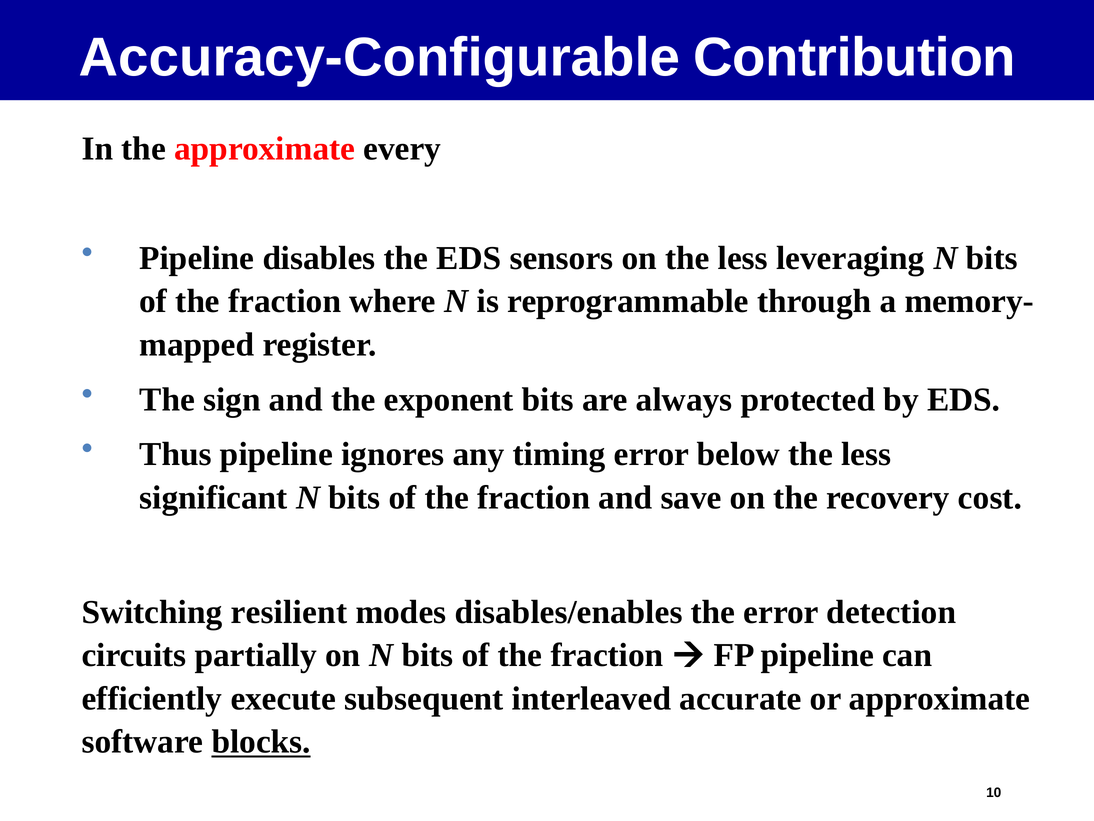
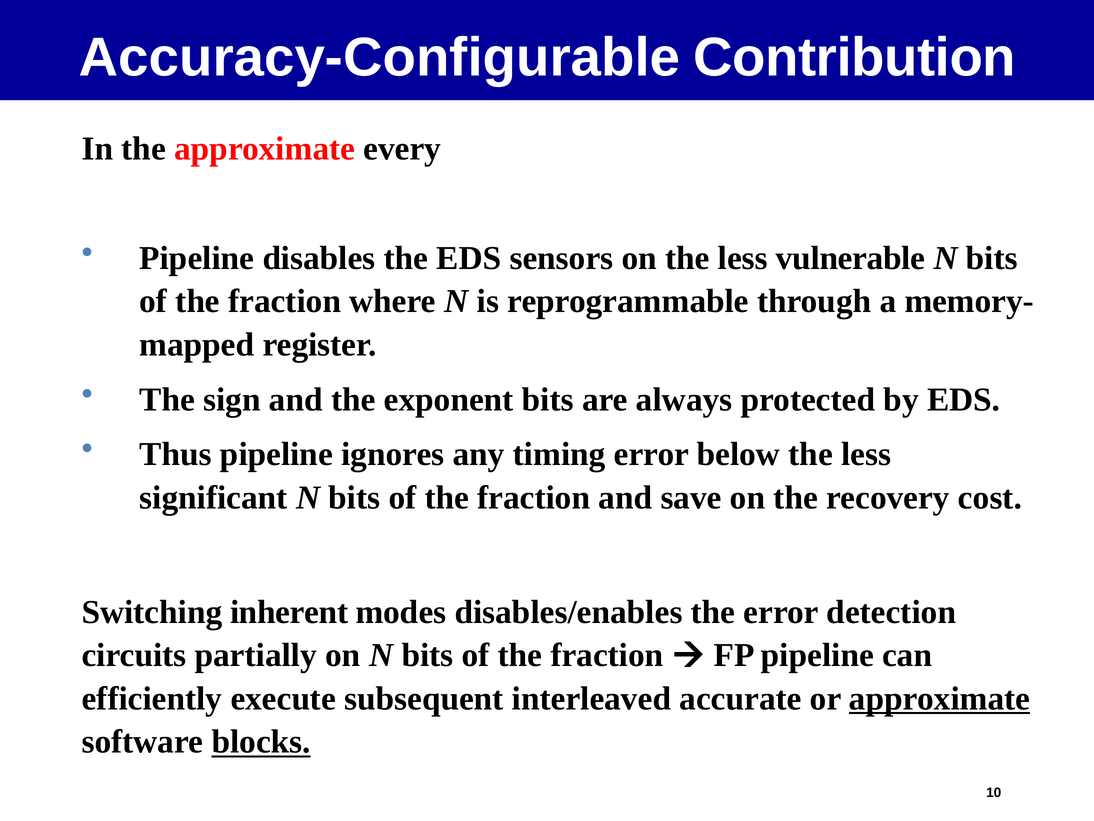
leveraging: leveraging -> vulnerable
resilient: resilient -> inherent
approximate at (939, 698) underline: none -> present
